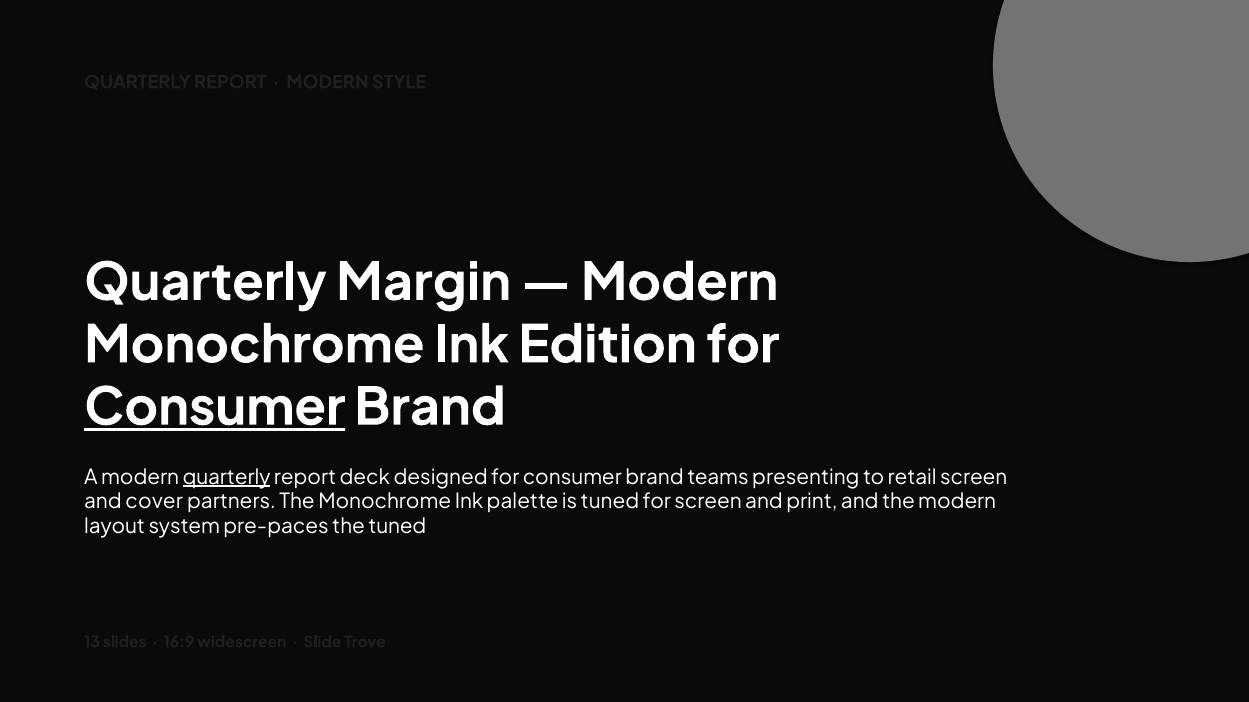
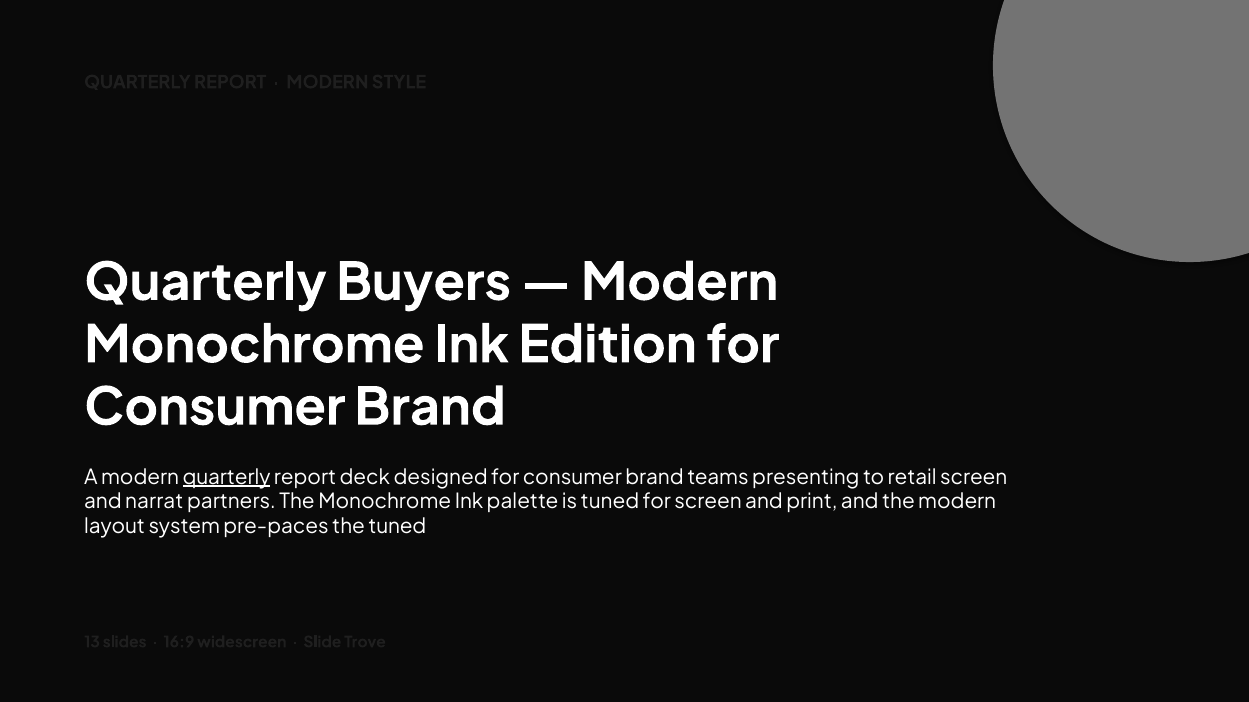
Margin: Margin -> Buyers
Consumer at (215, 408) underline: present -> none
cover: cover -> narrat
